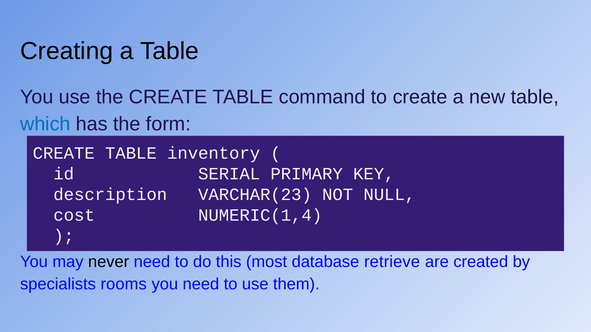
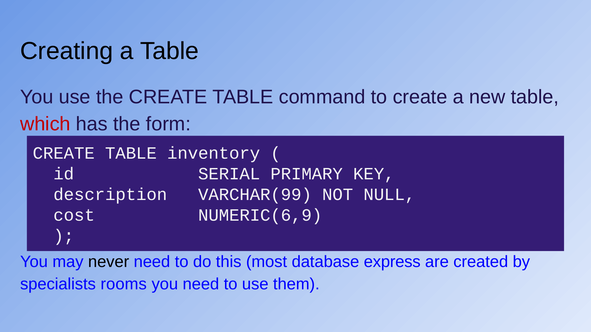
which colour: blue -> red
VARCHAR(23: VARCHAR(23 -> VARCHAR(99
NUMERIC(1,4: NUMERIC(1,4 -> NUMERIC(6,9
retrieve: retrieve -> express
